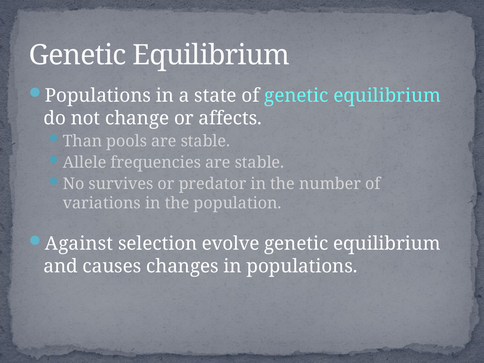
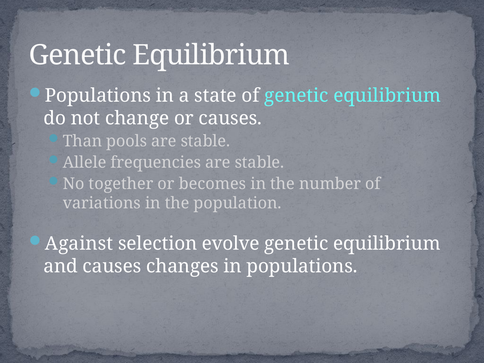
or affects: affects -> causes
survives: survives -> together
predator: predator -> becomes
